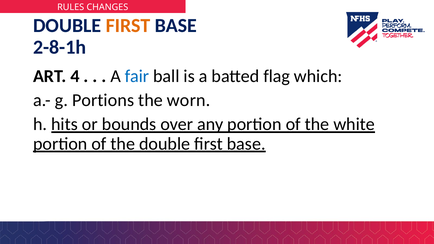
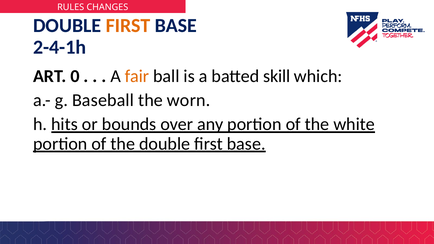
2-8-1h: 2-8-1h -> 2-4-1h
4: 4 -> 0
fair colour: blue -> orange
flag: flag -> skill
Portions: Portions -> Baseball
